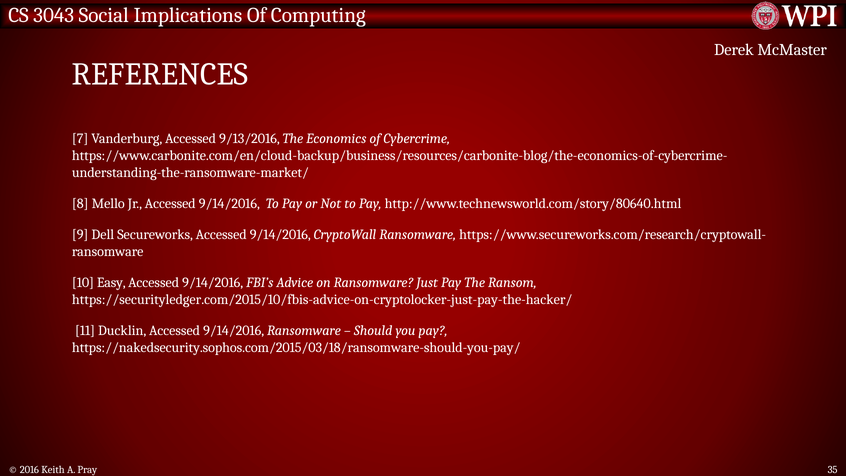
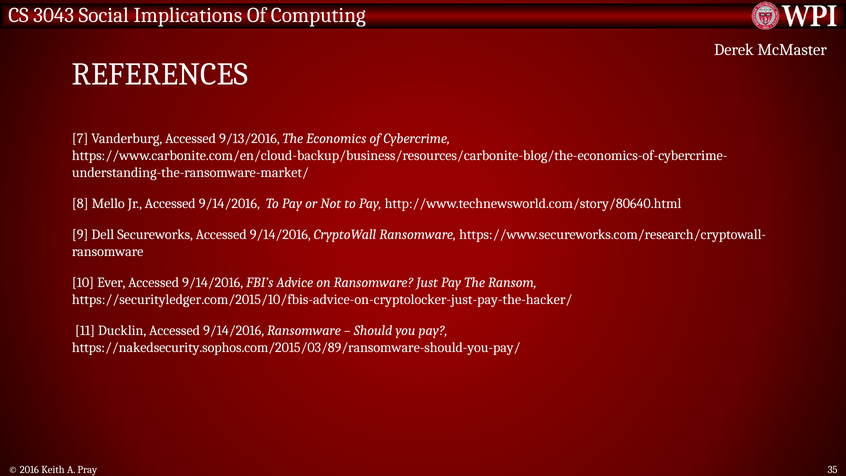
Easy: Easy -> Ever
https://nakedsecurity.sophos.com/2015/03/18/ransomware-should-you-pay/: https://nakedsecurity.sophos.com/2015/03/18/ransomware-should-you-pay/ -> https://nakedsecurity.sophos.com/2015/03/89/ransomware-should-you-pay/
